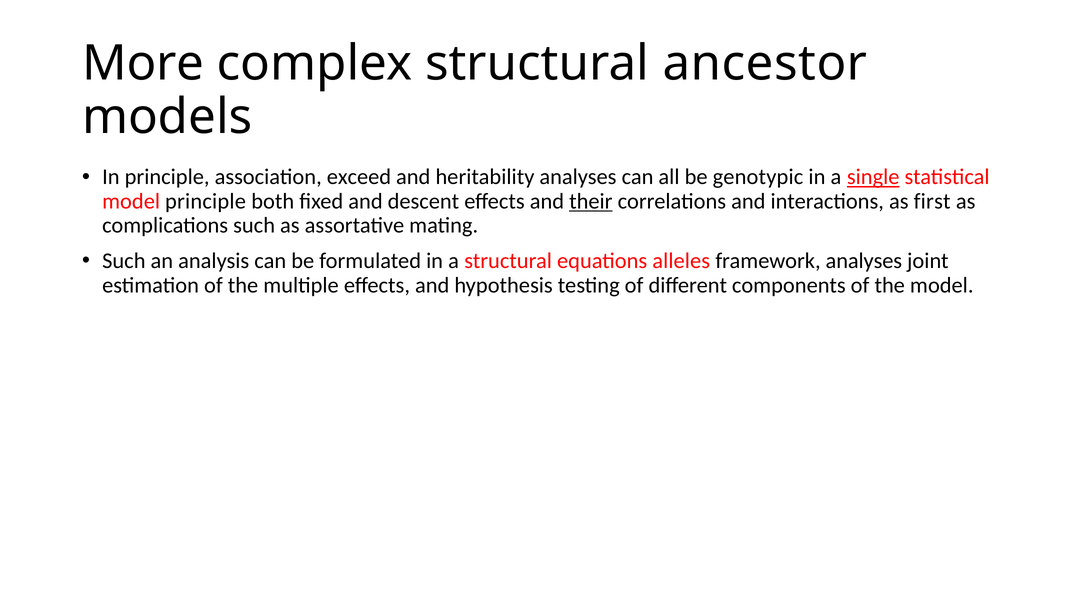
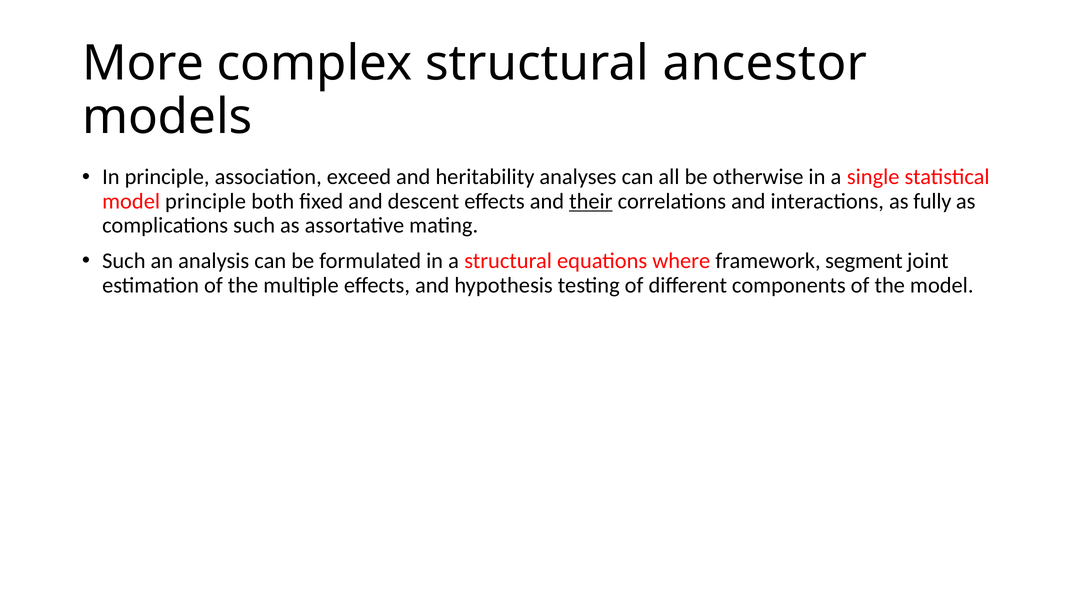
genotypic: genotypic -> otherwise
single underline: present -> none
first: first -> fully
alleles: alleles -> where
framework analyses: analyses -> segment
